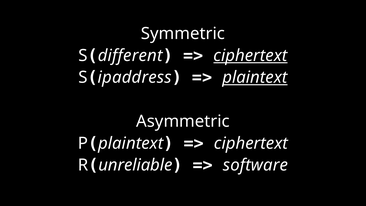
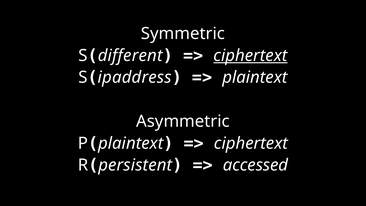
plaintext at (255, 77) underline: present -> none
unreliable: unreliable -> persistent
software: software -> accessed
